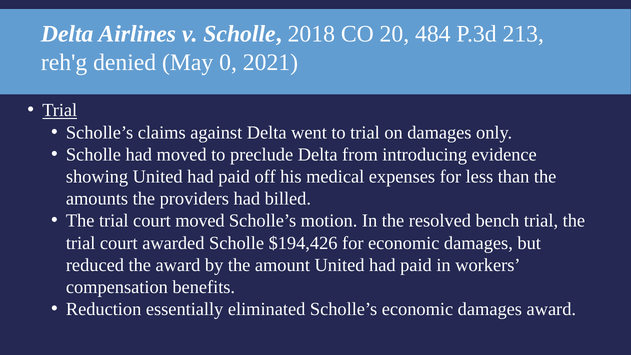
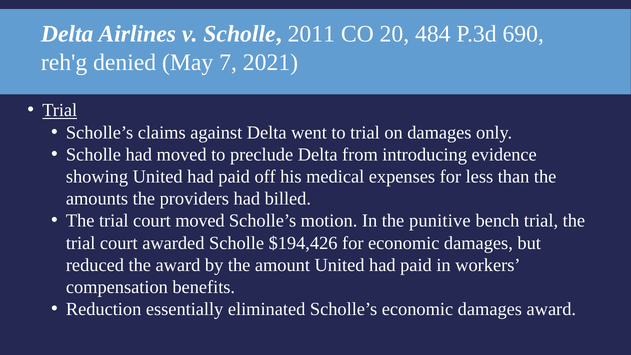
2018: 2018 -> 2011
213: 213 -> 690
0: 0 -> 7
resolved: resolved -> punitive
